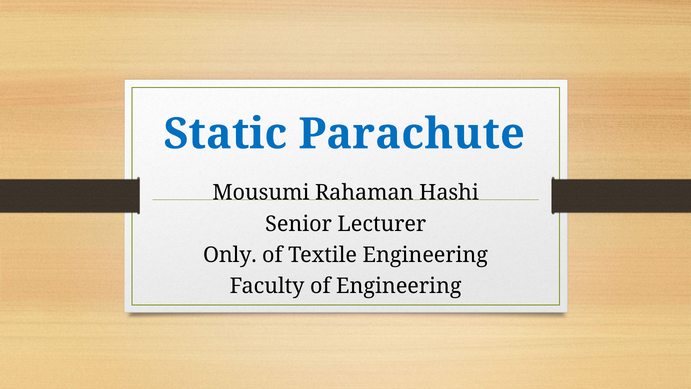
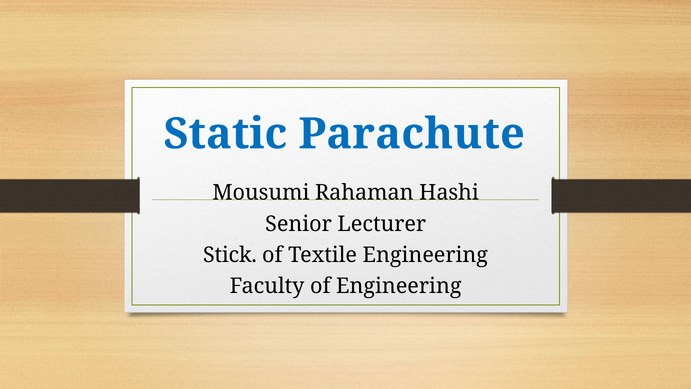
Only: Only -> Stick
